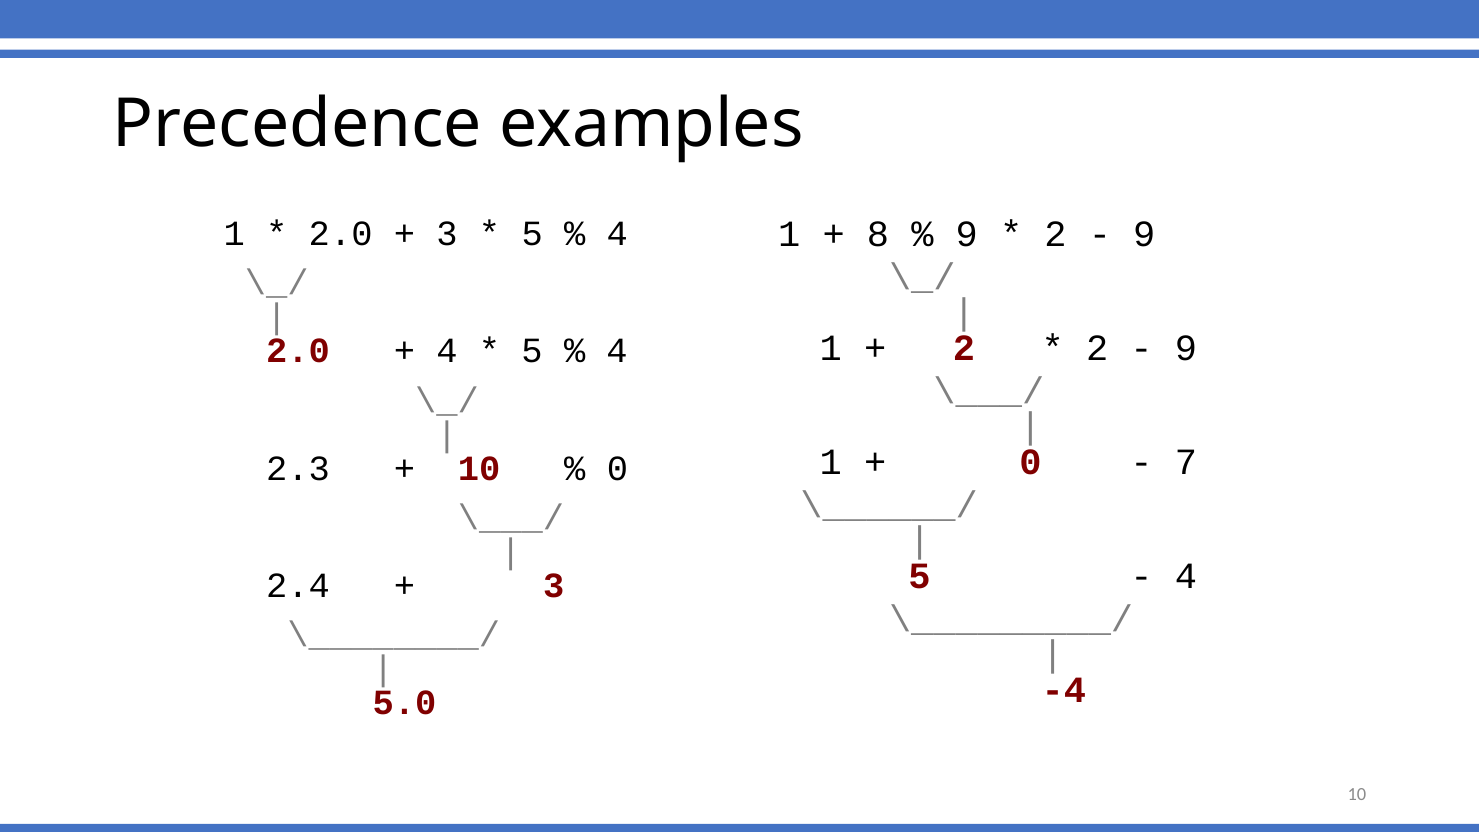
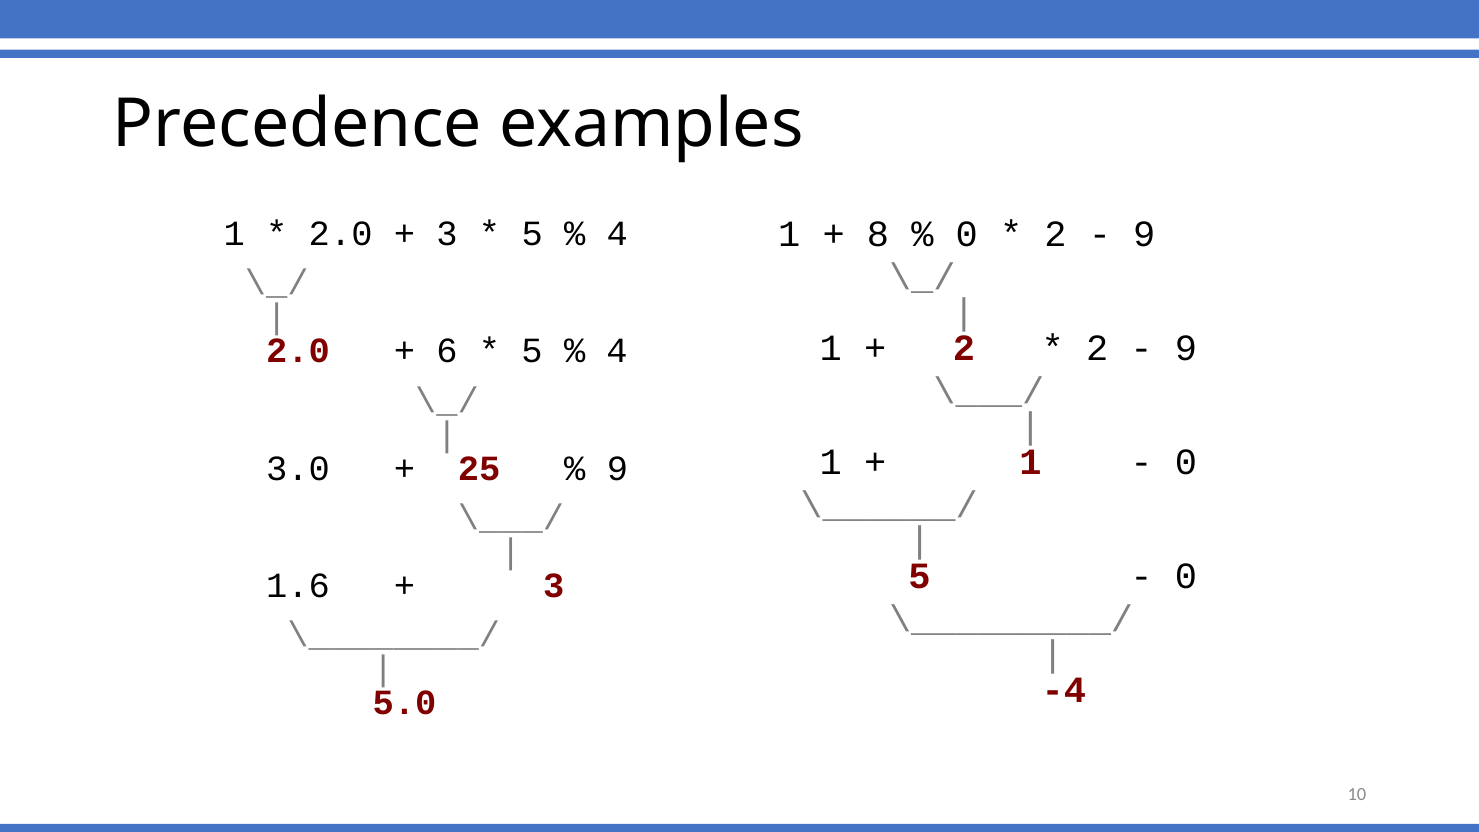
9 at (967, 234): 9 -> 0
4 at (447, 351): 4 -> 6
0 at (1031, 462): 0 -> 1
7 at (1186, 462): 7 -> 0
2.3: 2.3 -> 3.0
10 at (479, 468): 10 -> 25
0 at (617, 468): 0 -> 9
4 at (1186, 576): 4 -> 0
2.4: 2.4 -> 1.6
